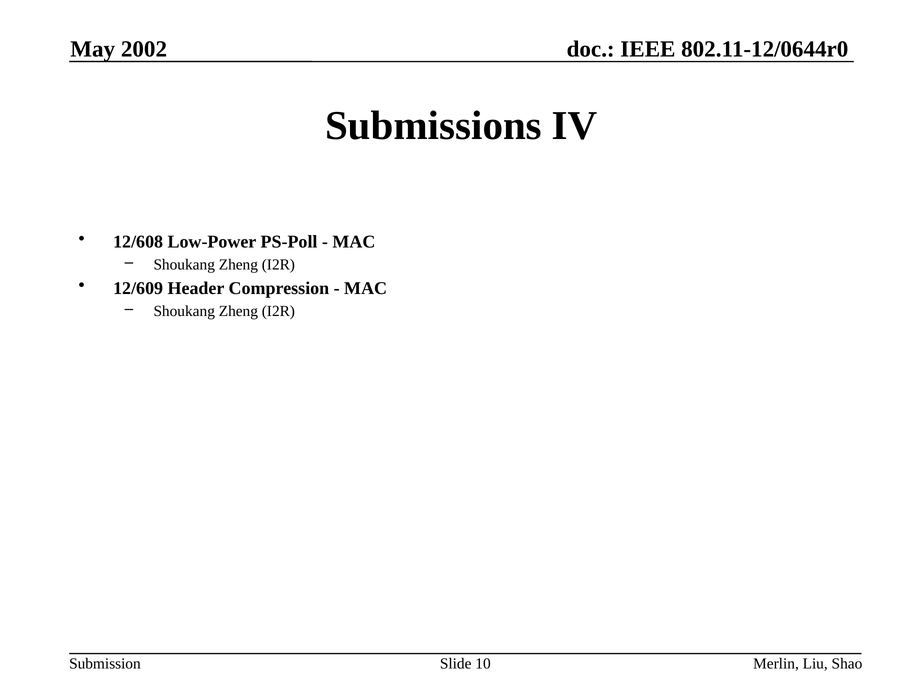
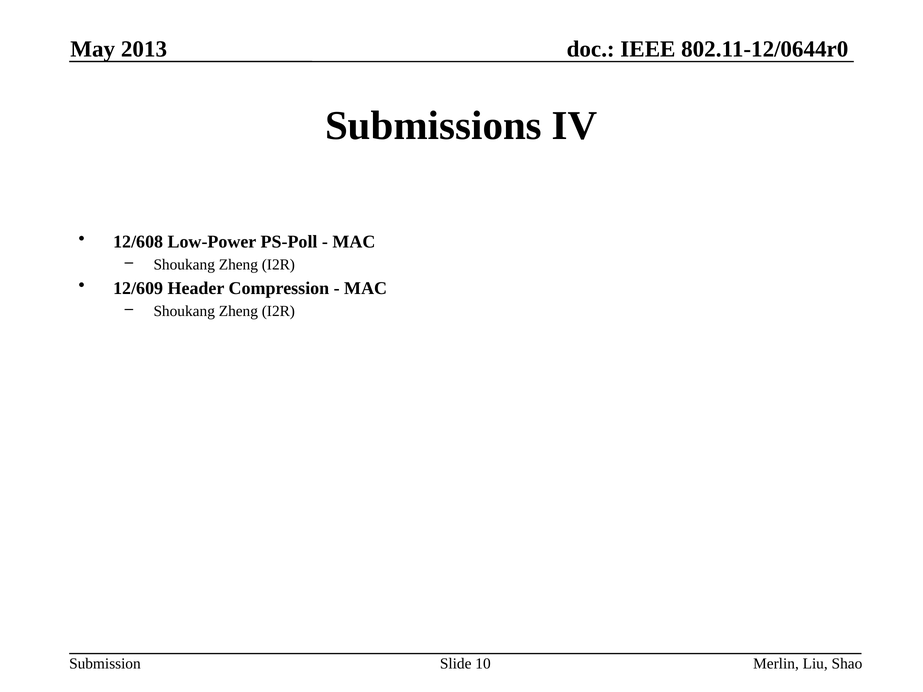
2002: 2002 -> 2013
